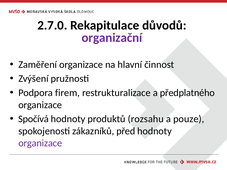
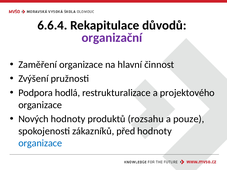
2.7.0: 2.7.0 -> 6.6.4
firem: firem -> hodlá
předplatného: předplatného -> projektového
Spočívá: Spočívá -> Nových
organizace at (40, 143) colour: purple -> blue
